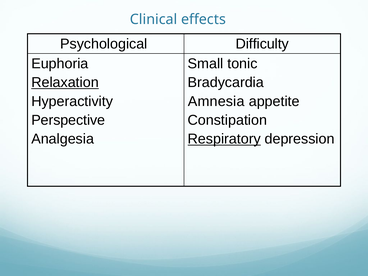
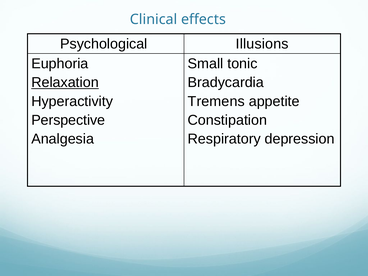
Difficulty: Difficulty -> Illusions
Amnesia: Amnesia -> Tremens
Respiratory underline: present -> none
